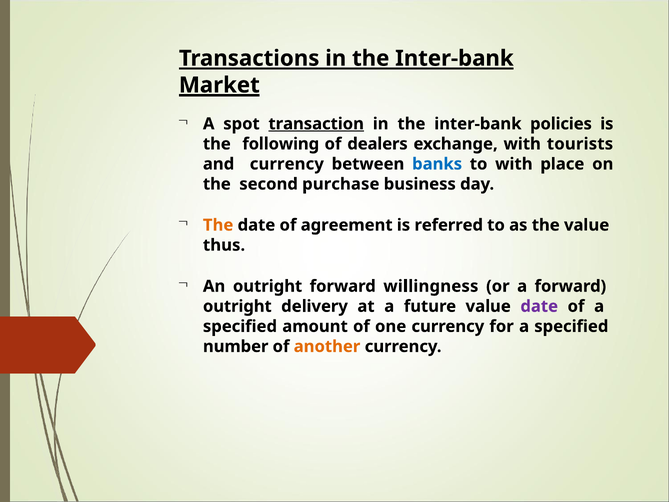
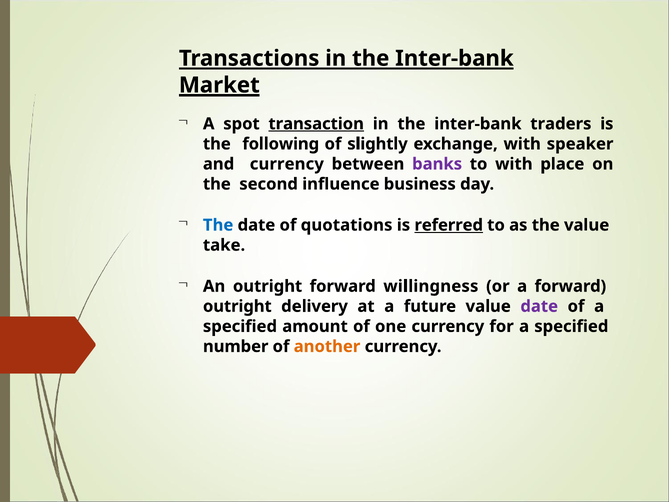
policies: policies -> traders
dealers: dealers -> slightly
tourists: tourists -> speaker
banks colour: blue -> purple
purchase: purchase -> influence
The at (218, 225) colour: orange -> blue
agreement: agreement -> quotations
referred underline: none -> present
thus: thus -> take
